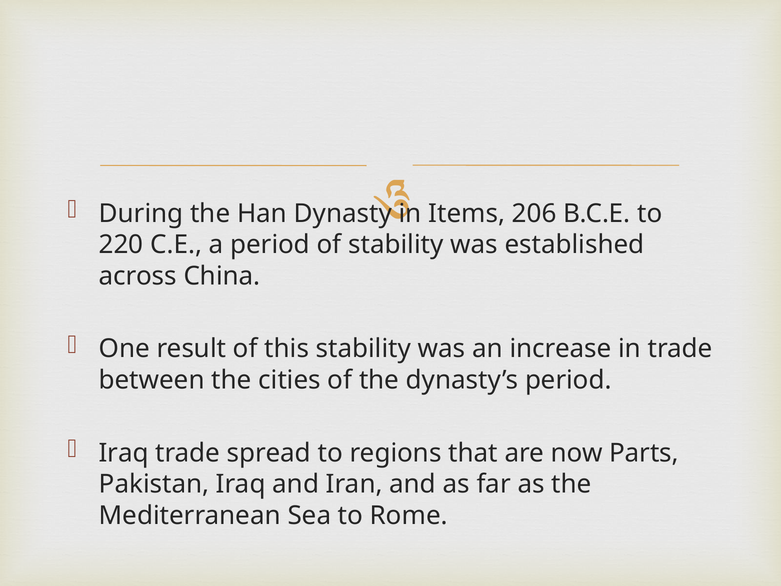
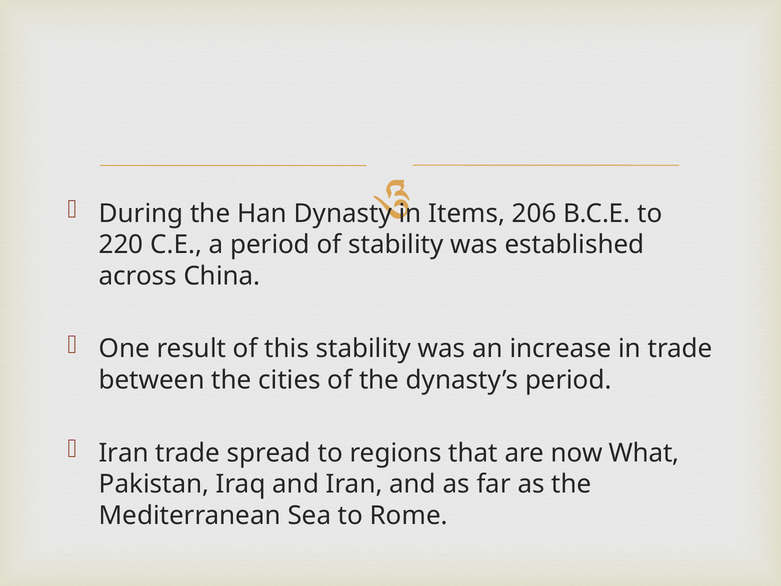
Iraq at (124, 453): Iraq -> Iran
Parts: Parts -> What
